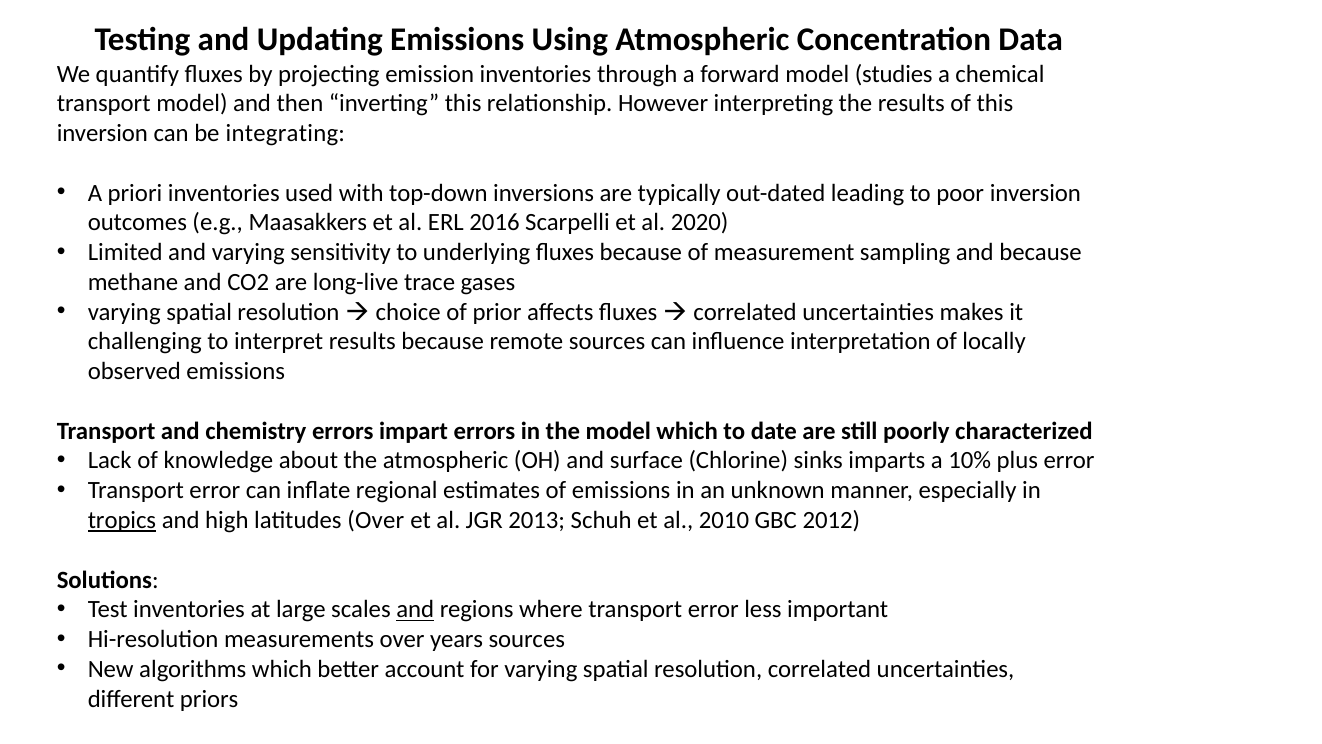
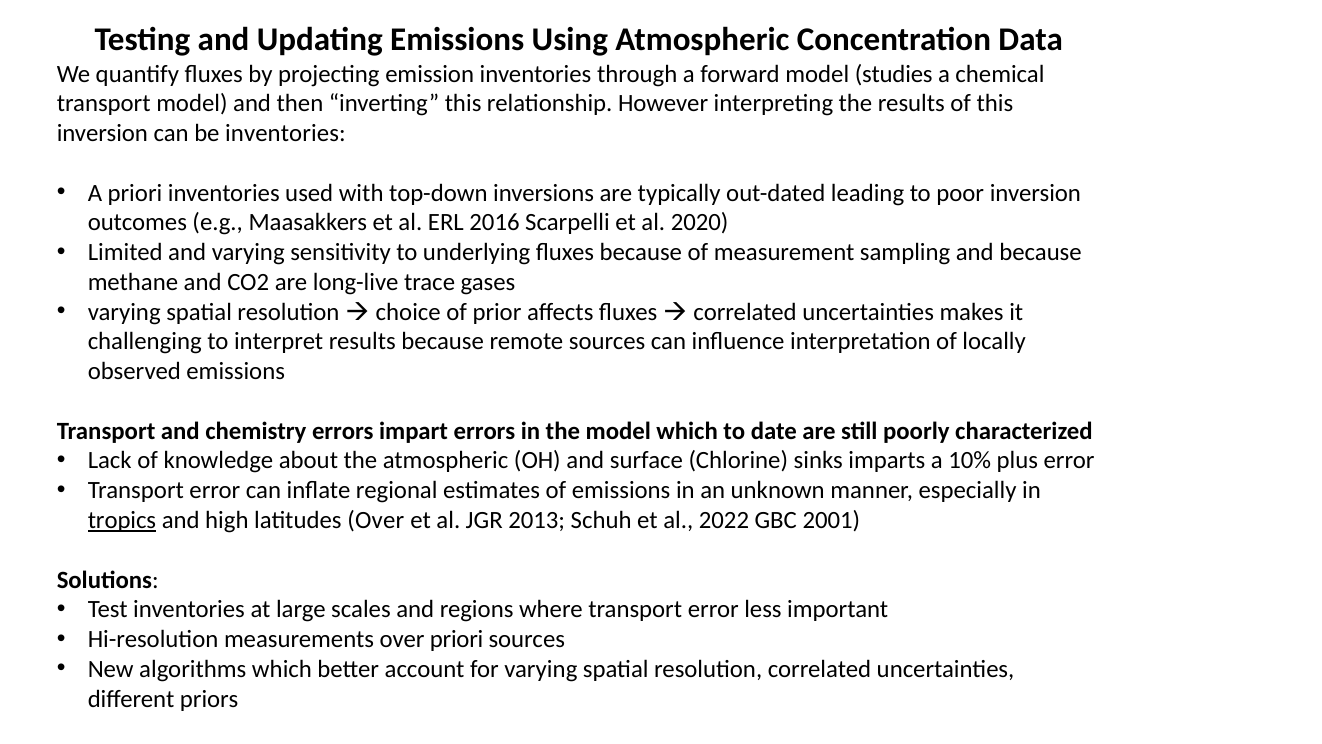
be integrating: integrating -> inventories
2010: 2010 -> 2022
2012: 2012 -> 2001
and at (415, 609) underline: present -> none
over years: years -> priori
